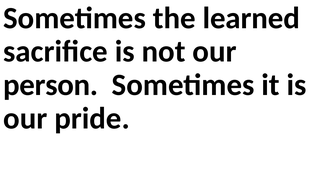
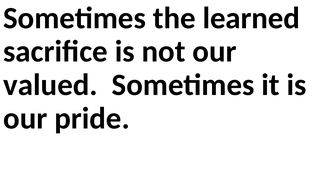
person: person -> valued
